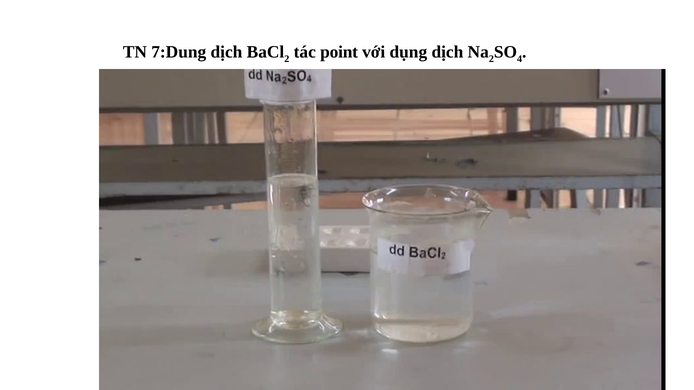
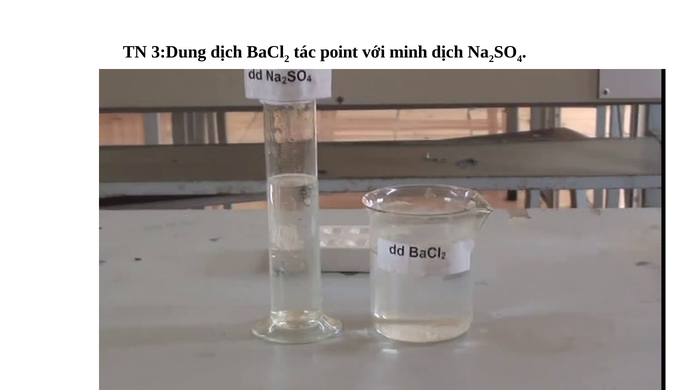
7:Dung: 7:Dung -> 3:Dung
dụng: dụng -> minh
